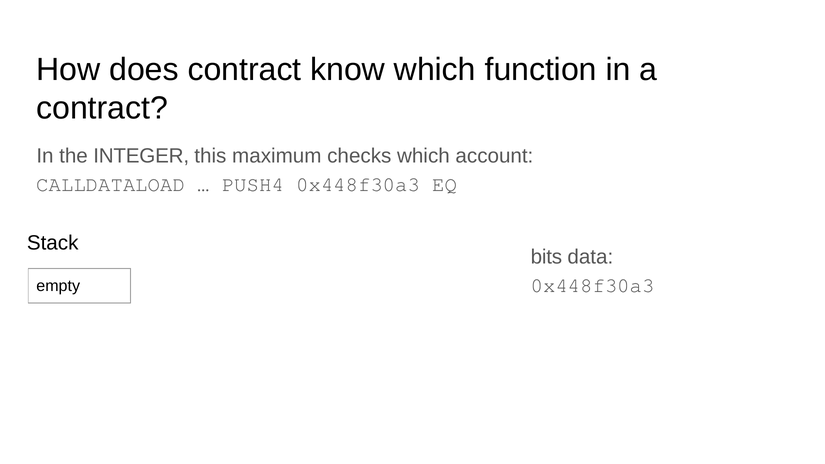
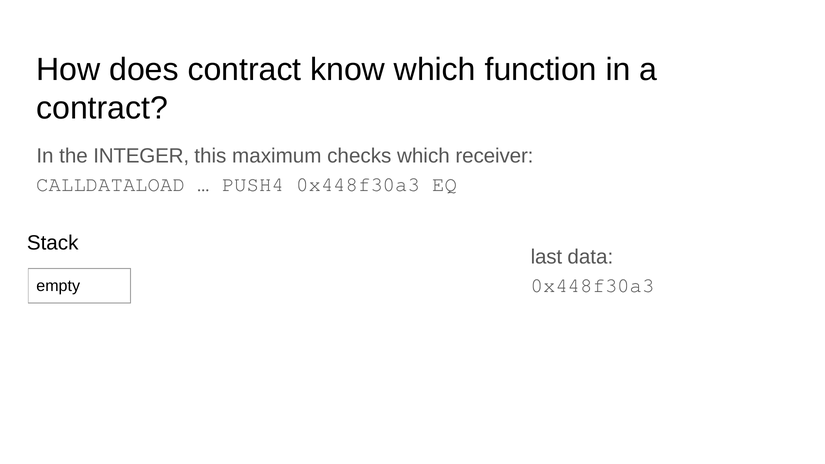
account: account -> receiver
bits: bits -> last
